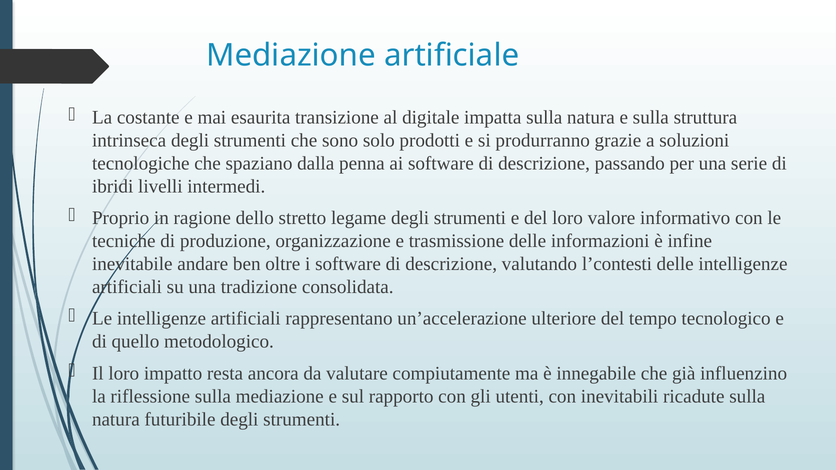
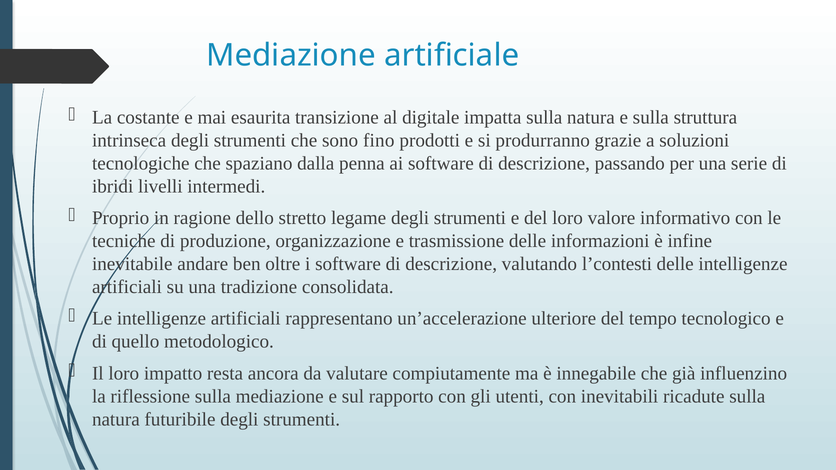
solo: solo -> fino
